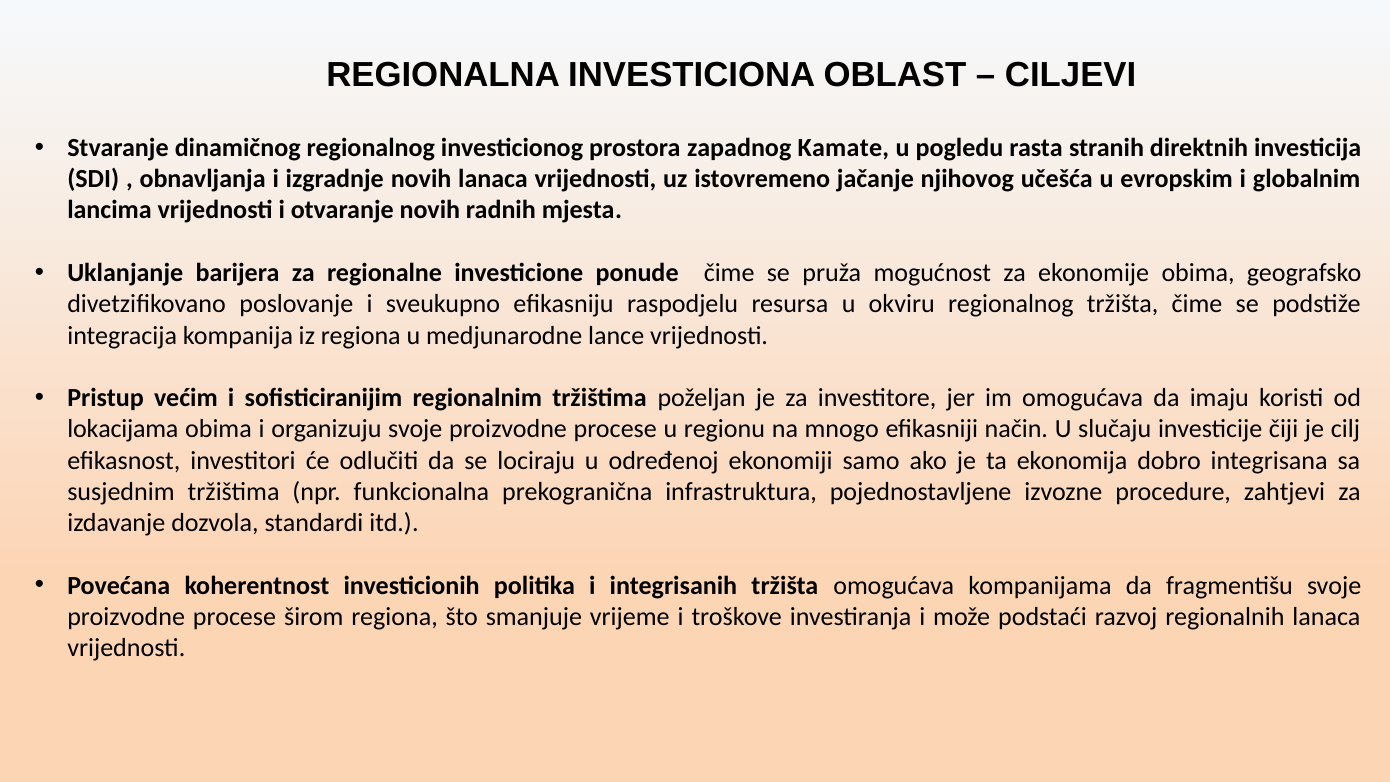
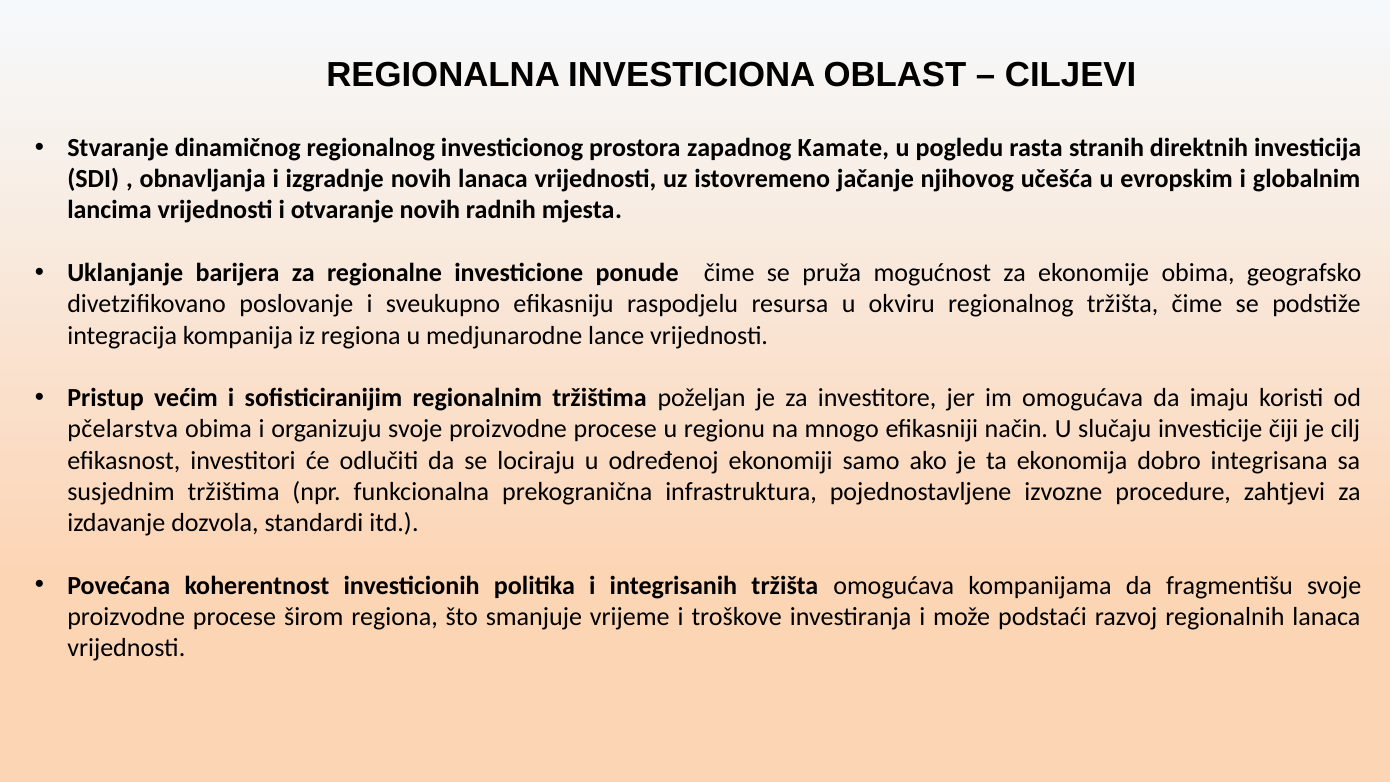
lokacijama: lokacijama -> pčelarstva
